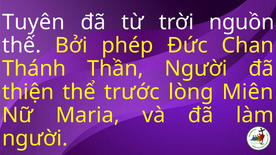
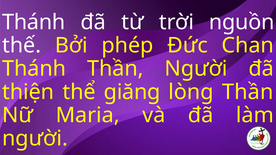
Tuyên at (33, 22): Tuyên -> Thánh
trước: trước -> giăng
lòng Miên: Miên -> Thần
